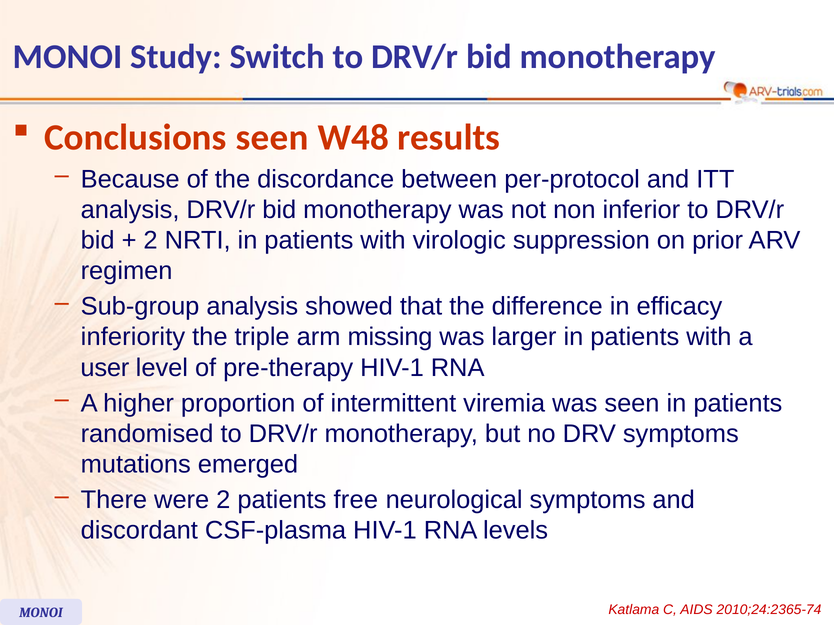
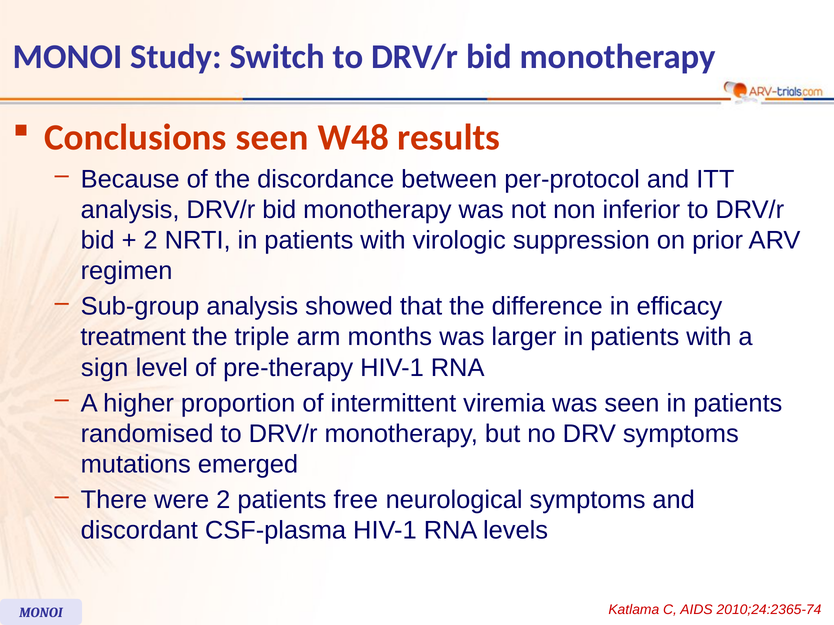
inferiority: inferiority -> treatment
missing: missing -> months
user: user -> sign
